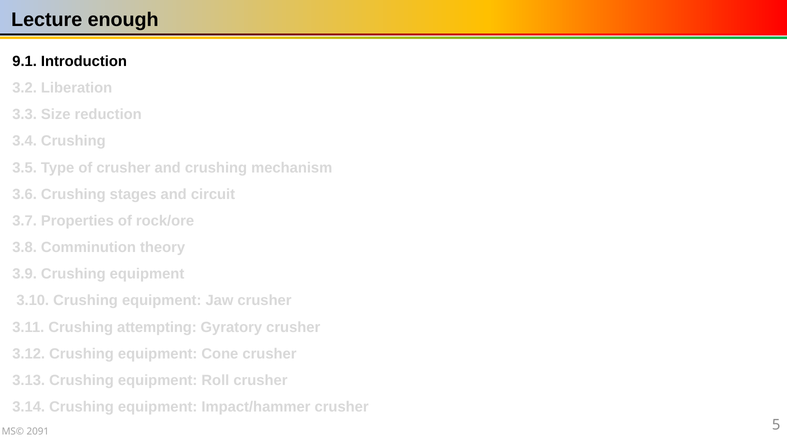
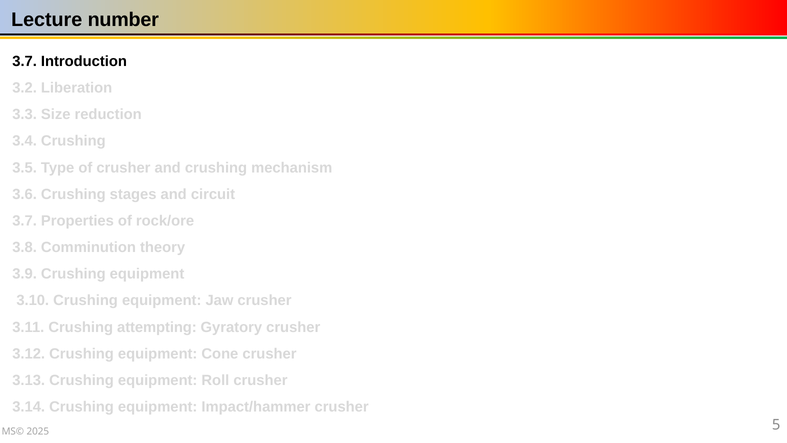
enough: enough -> number
9.1 at (25, 61): 9.1 -> 3.7
2091: 2091 -> 2025
